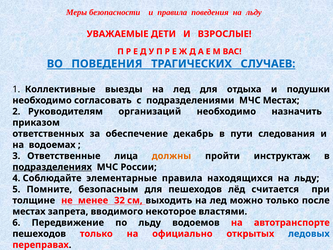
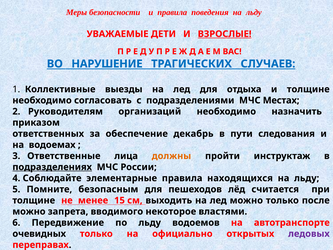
ВЗРОСЛЫЕ underline: none -> present
ВО ПОВЕДЕНИЯ: ПОВЕДЕНИЯ -> НАРУШЕНИЕ
и подушки: подушки -> толщине
32: 32 -> 15
местах at (29, 211): местах -> можно
пешеходов at (39, 234): пешеходов -> очевидных
ледовых colour: blue -> purple
